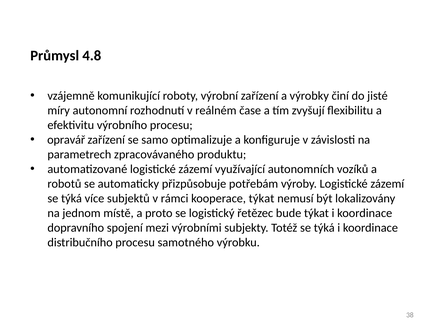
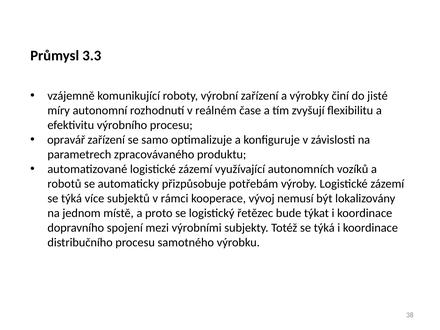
4.8: 4.8 -> 3.3
kooperace týkat: týkat -> vývoj
